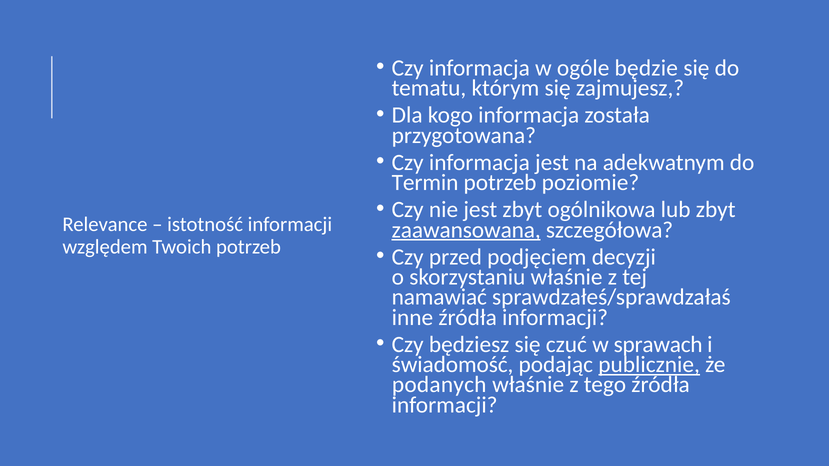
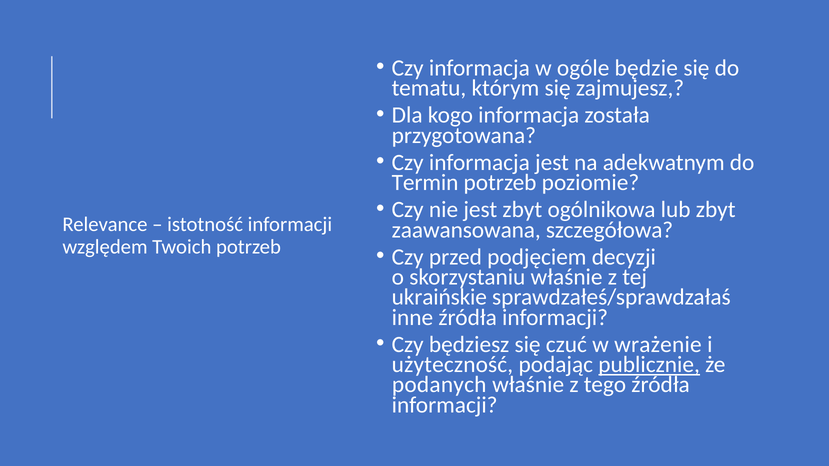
zaawansowana underline: present -> none
namawiać: namawiać -> ukraińskie
sprawach: sprawach -> wrażenie
świadomość: świadomość -> użyteczność
